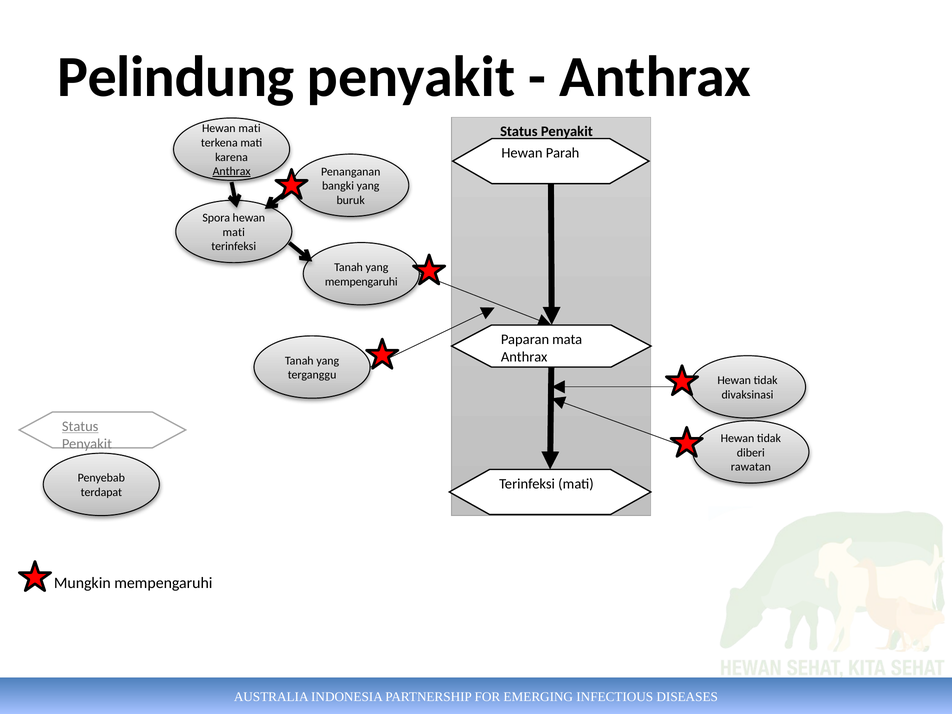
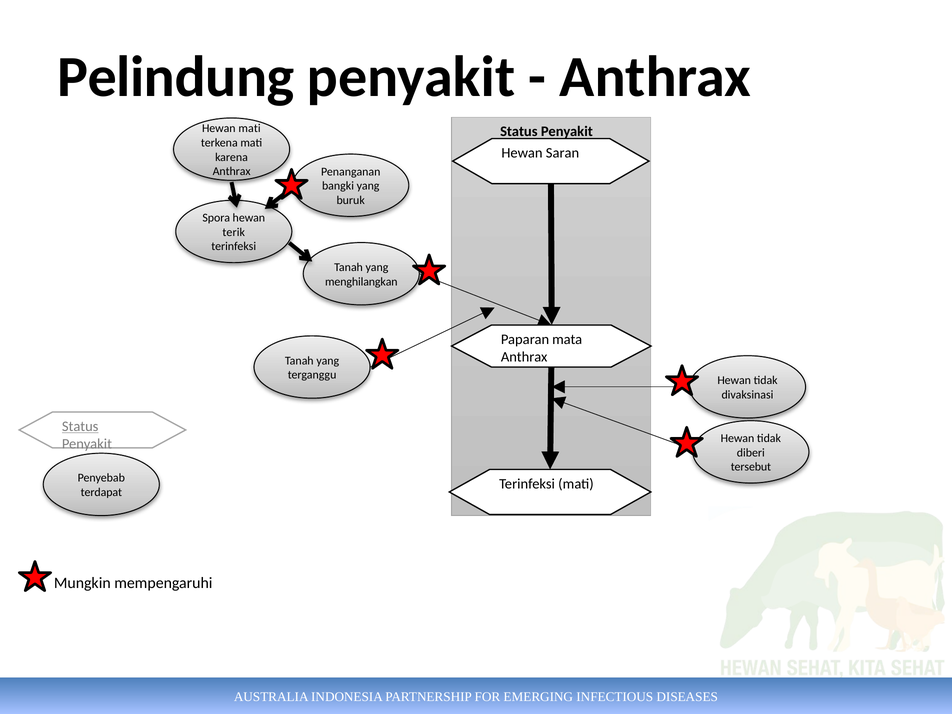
Parah: Parah -> Saran
Anthrax at (232, 171) underline: present -> none
mati at (234, 232): mati -> terik
mempengaruhi at (361, 282): mempengaruhi -> menghilangkan
rawatan: rawatan -> tersebut
